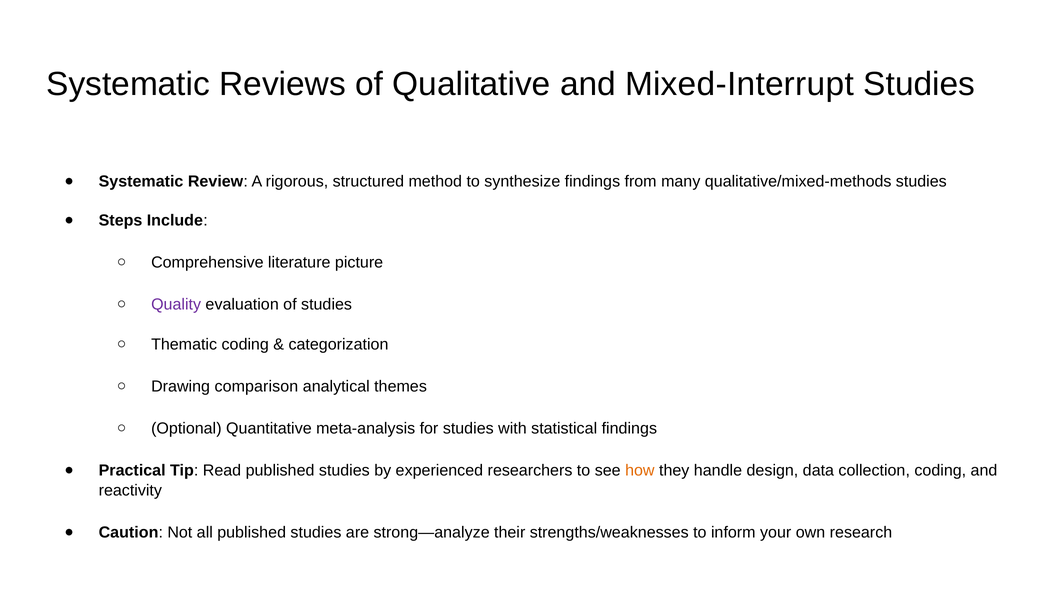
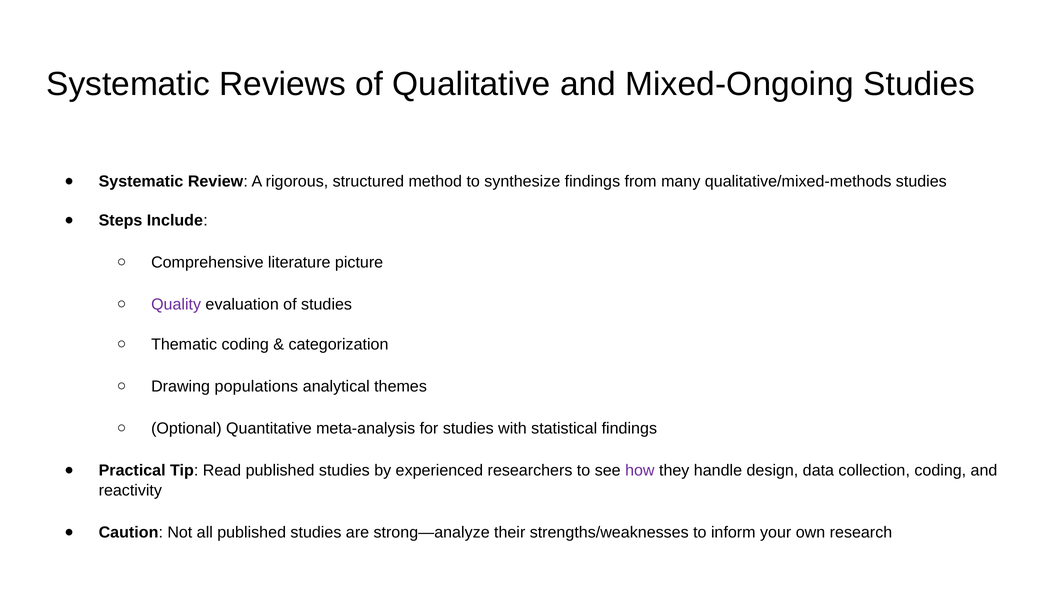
Mixed-Interrupt: Mixed-Interrupt -> Mixed-Ongoing
comparison: comparison -> populations
how colour: orange -> purple
